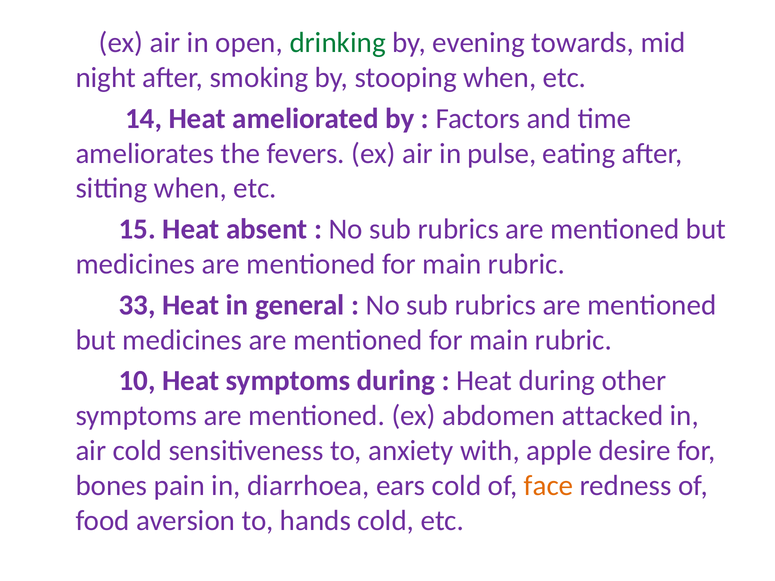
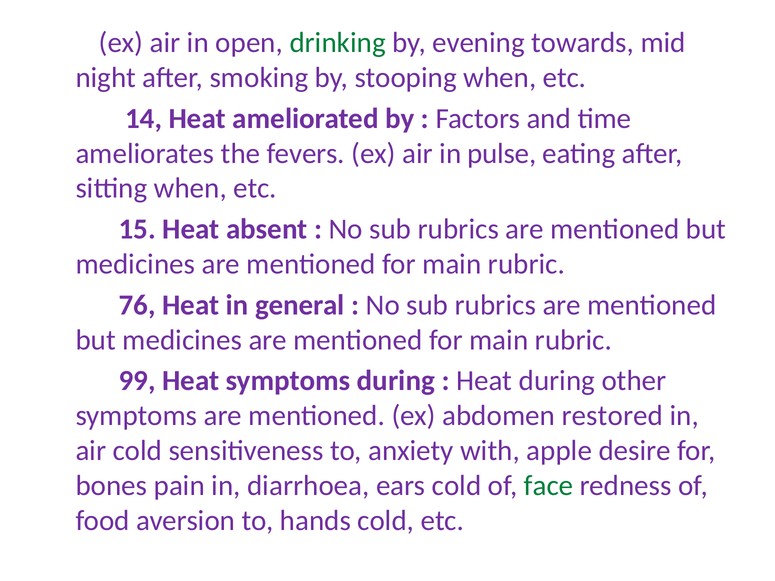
33: 33 -> 76
10: 10 -> 99
attacked: attacked -> restored
face colour: orange -> green
